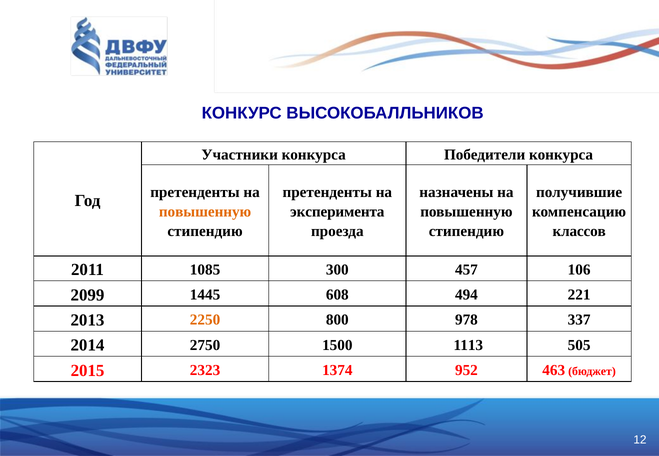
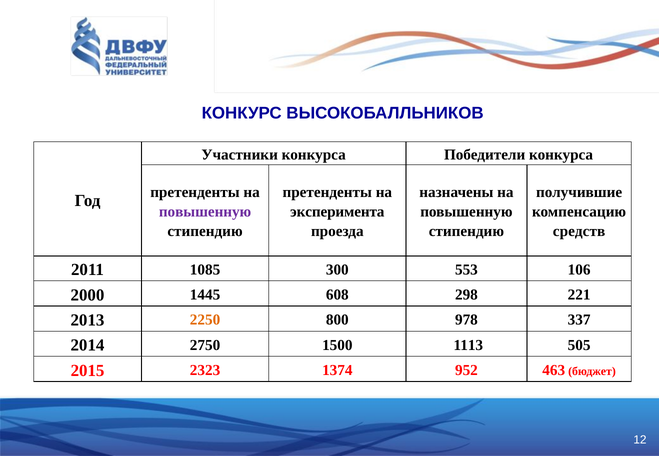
повышенную at (205, 212) colour: orange -> purple
классов: классов -> средств
457: 457 -> 553
2099: 2099 -> 2000
494: 494 -> 298
